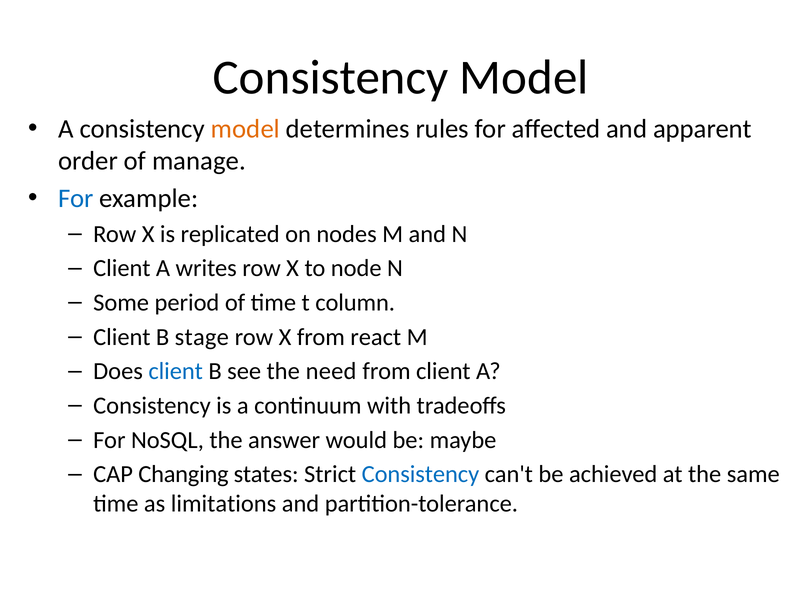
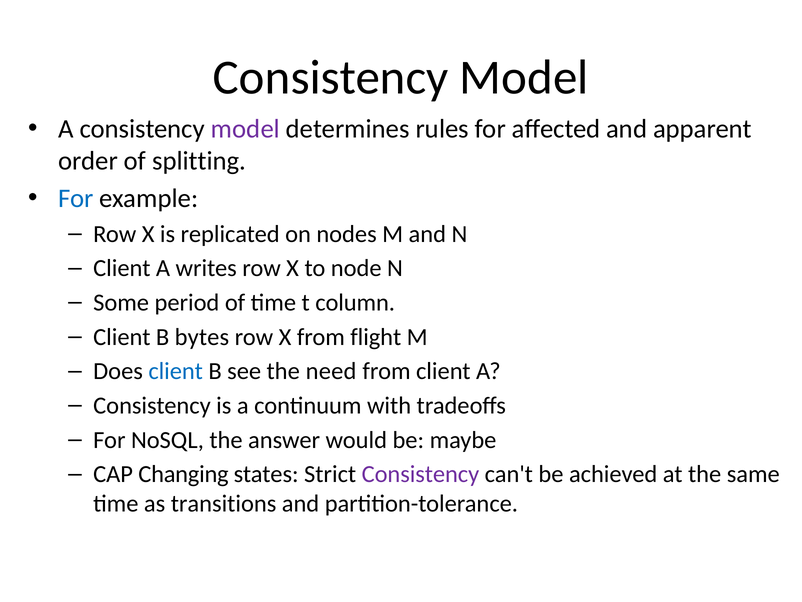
model at (245, 129) colour: orange -> purple
manage: manage -> splitting
stage: stage -> bytes
react: react -> flight
Consistency at (420, 474) colour: blue -> purple
limitations: limitations -> transitions
